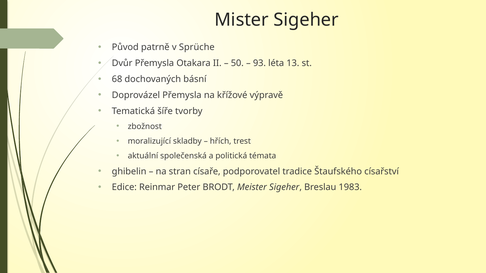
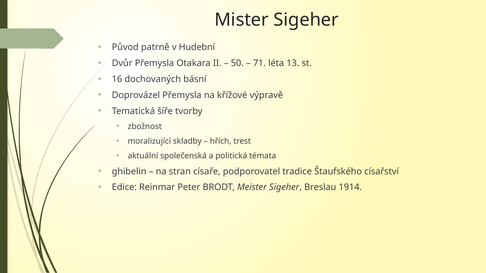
Sprüche: Sprüche -> Hudební
93: 93 -> 71
68: 68 -> 16
1983: 1983 -> 1914
